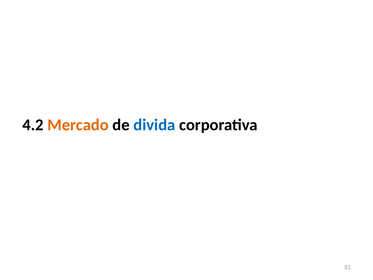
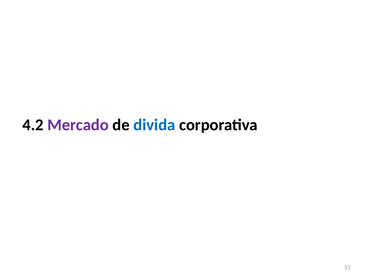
Mercado colour: orange -> purple
